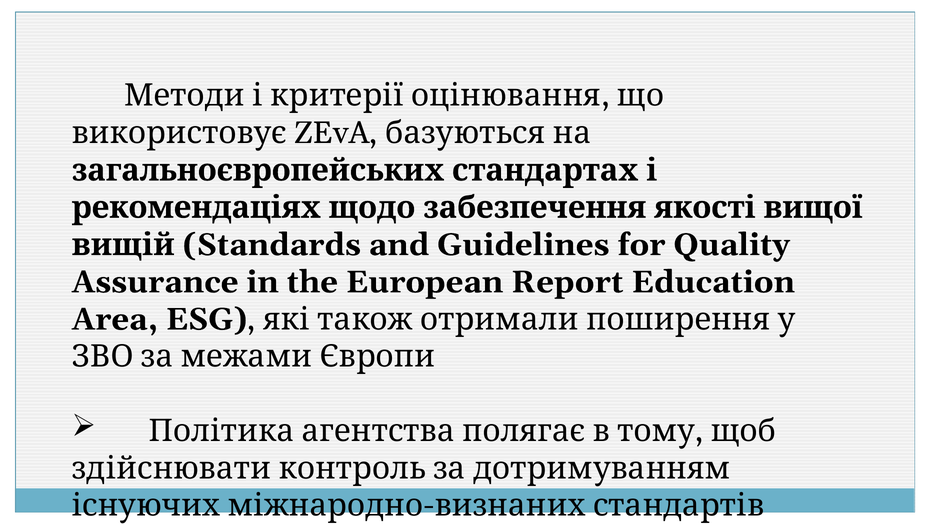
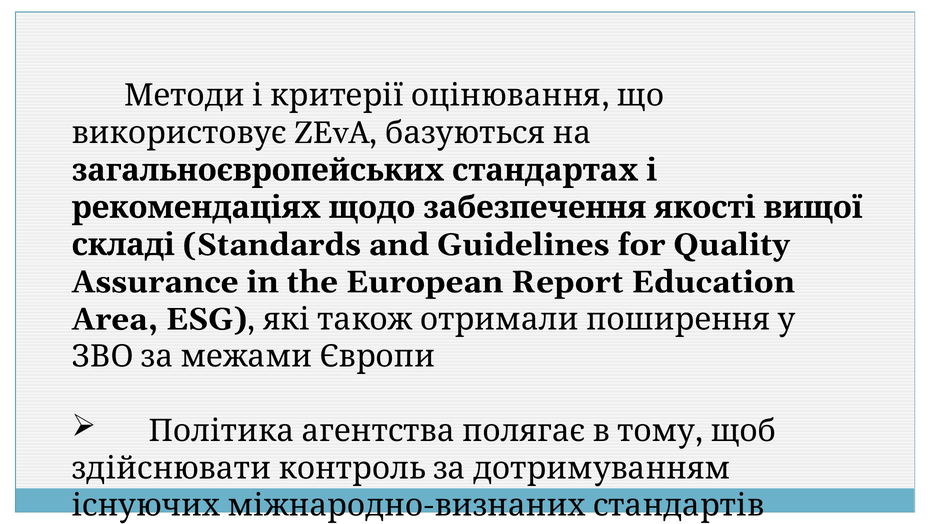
вищій: вищій -> складі
